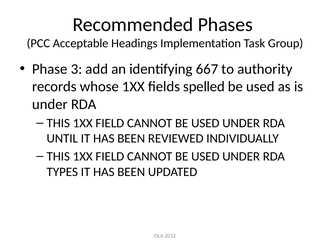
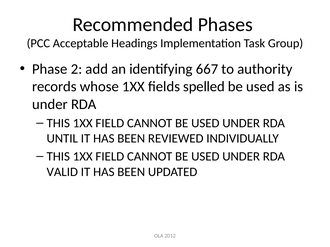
3: 3 -> 2
TYPES: TYPES -> VALID
